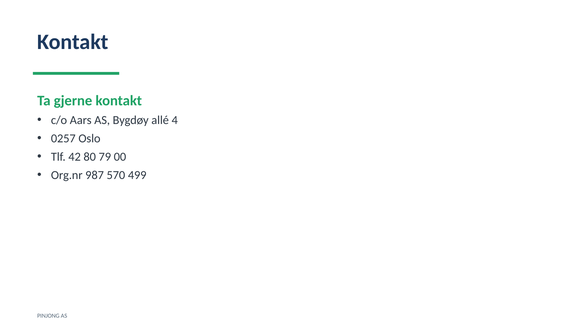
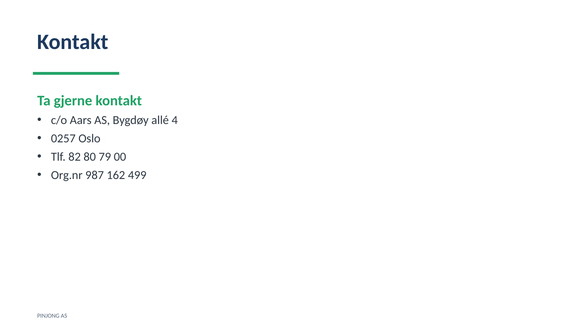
42: 42 -> 82
570: 570 -> 162
